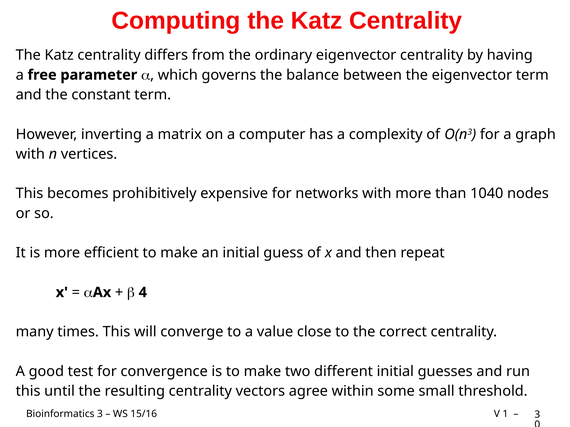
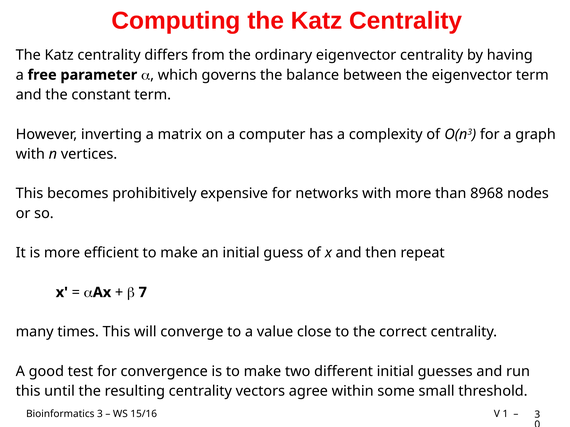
1040: 1040 -> 8968
4: 4 -> 7
